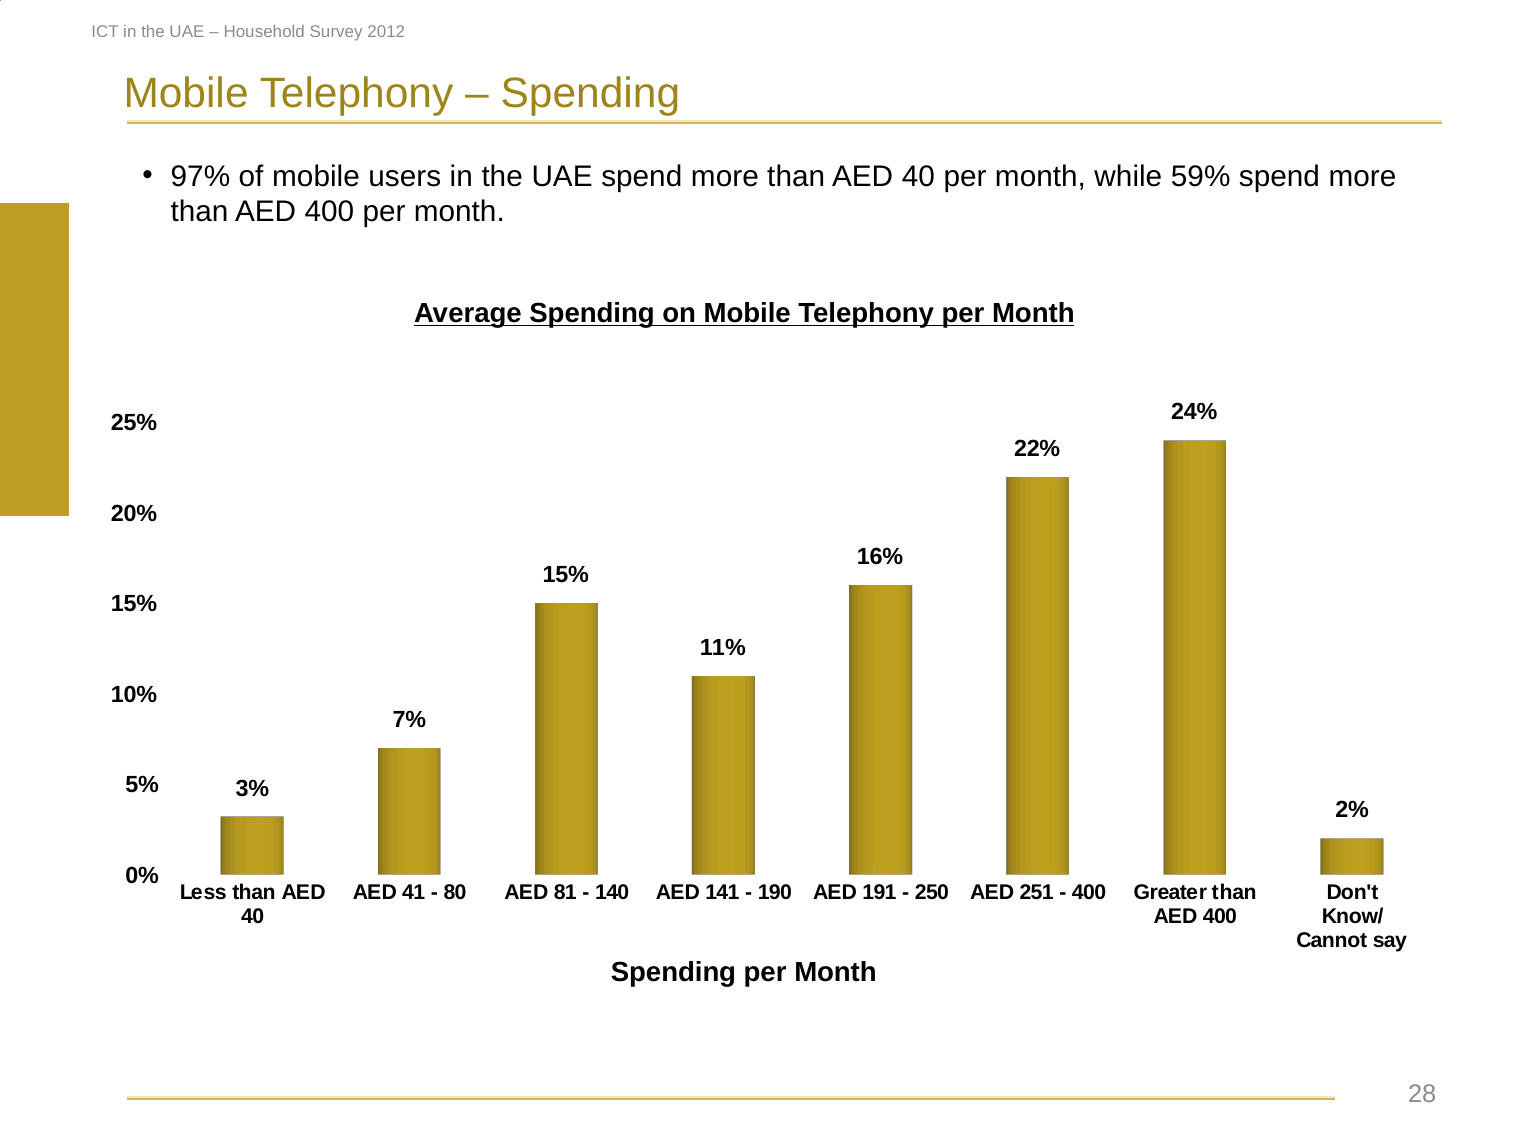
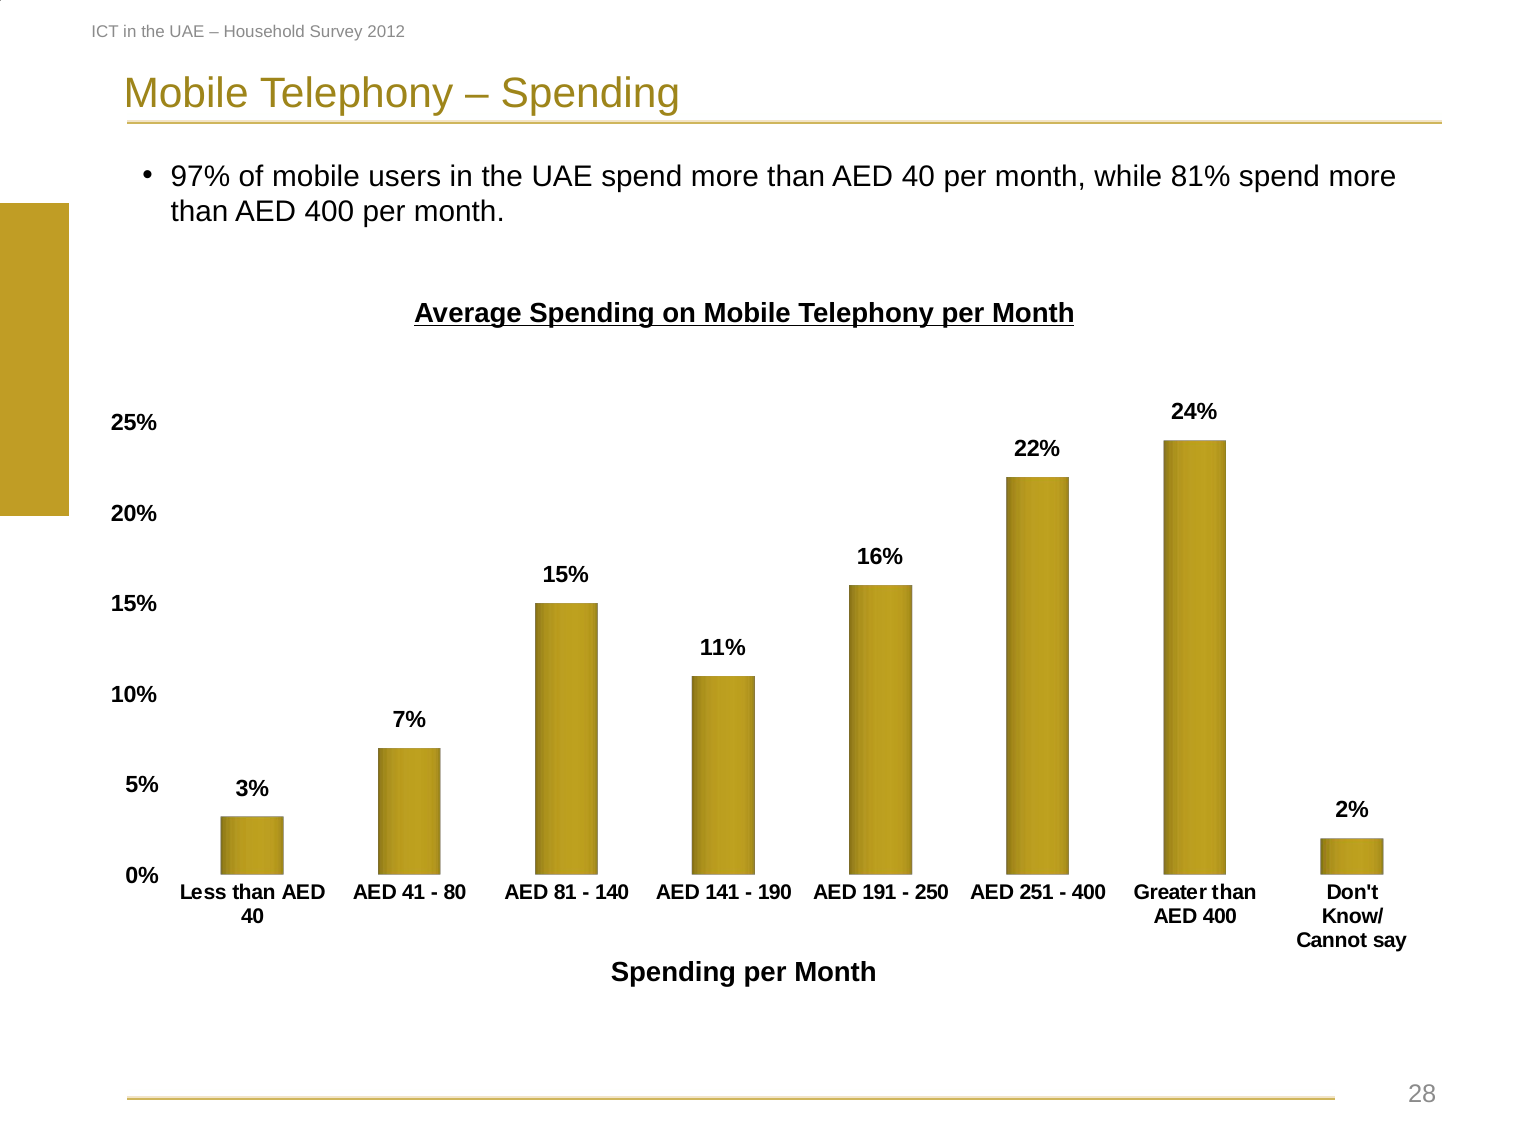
59%: 59% -> 81%
